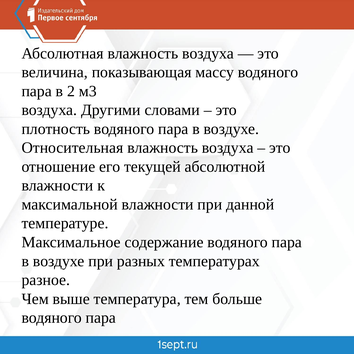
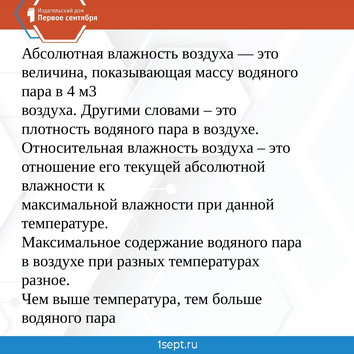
2: 2 -> 4
